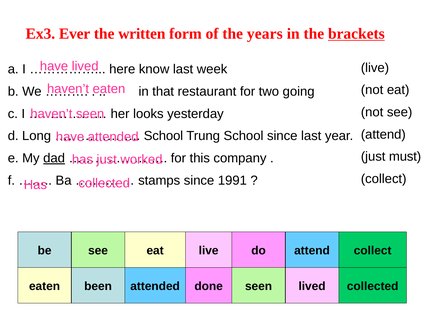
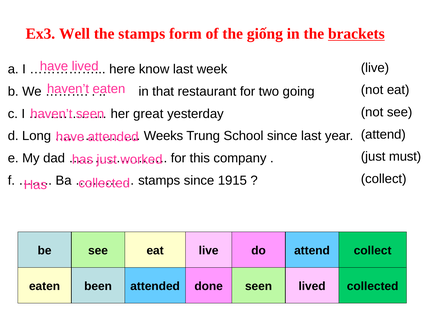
Ever: Ever -> Well
the written: written -> stamps
years: years -> giống
looks: looks -> great
School at (163, 136): School -> Weeks
dad underline: present -> none
1991: 1991 -> 1915
